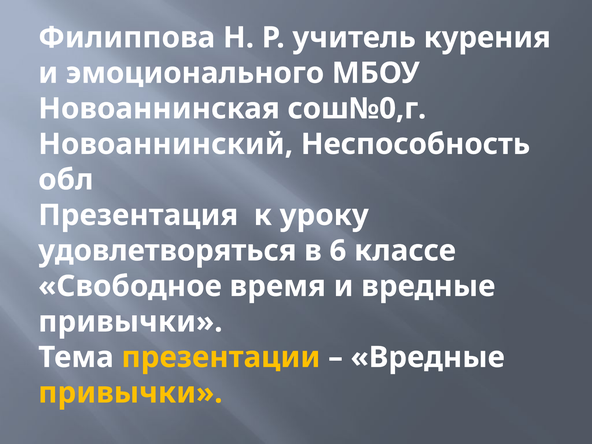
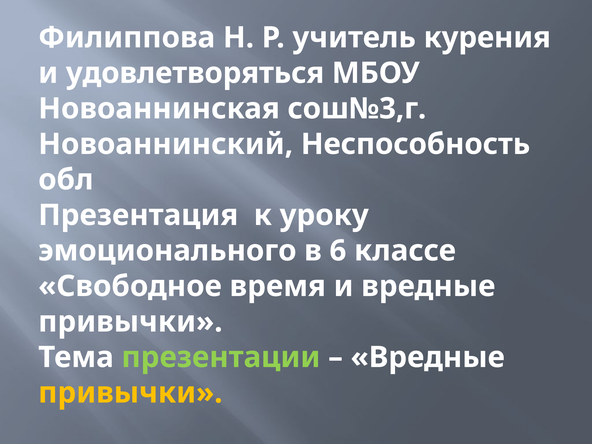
эмоционального: эмоционального -> удовлетворяться
сош№0,г: сош№0,г -> сош№3,г
удовлетворяться: удовлетворяться -> эмоционального
презентации colour: yellow -> light green
